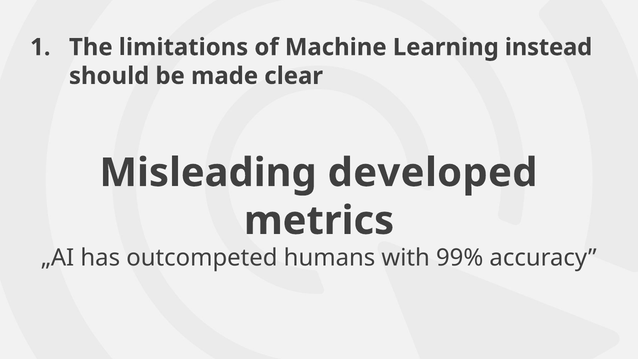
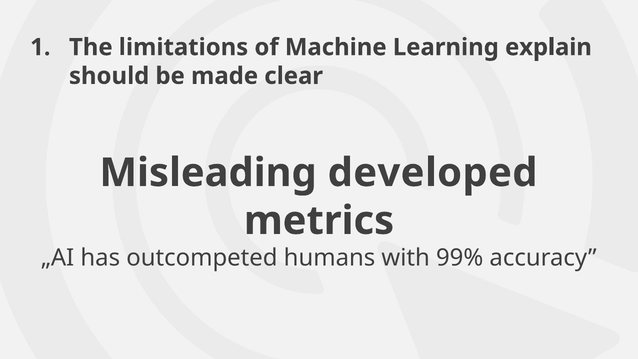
instead: instead -> explain
